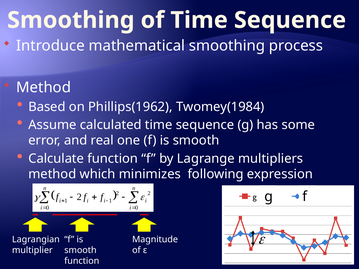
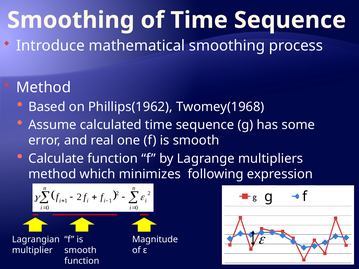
Twomey(1984: Twomey(1984 -> Twomey(1968
